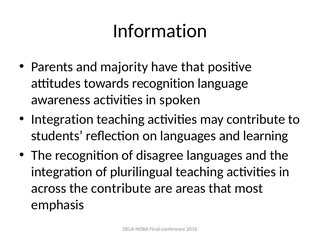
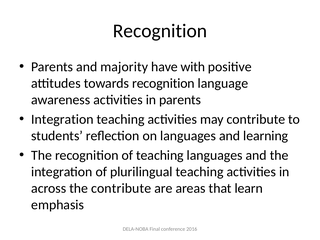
Information at (160, 31): Information -> Recognition
have that: that -> with
in spoken: spoken -> parents
of disagree: disagree -> teaching
most: most -> learn
